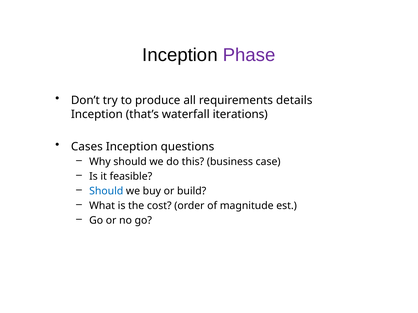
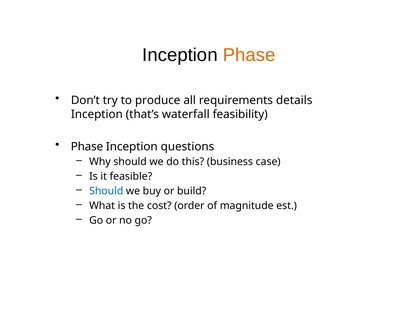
Phase at (249, 55) colour: purple -> orange
iterations: iterations -> feasibility
Cases at (87, 147): Cases -> Phase
